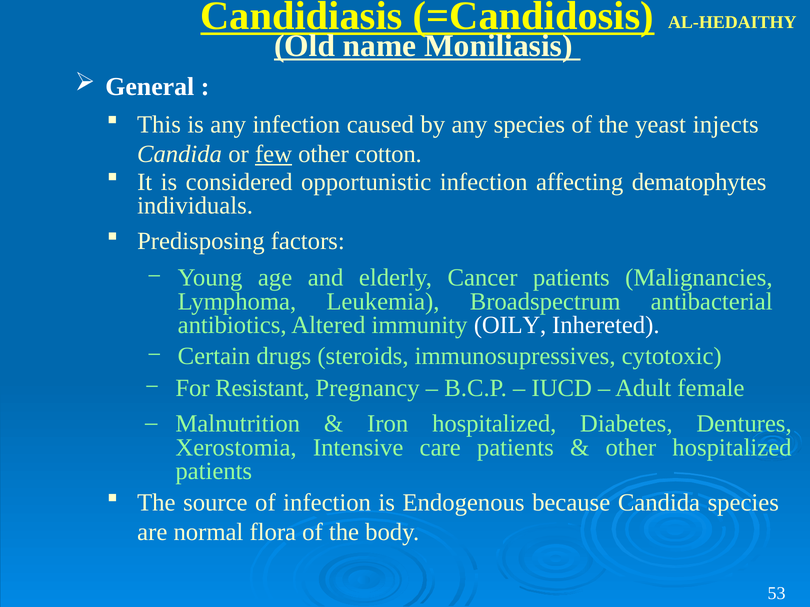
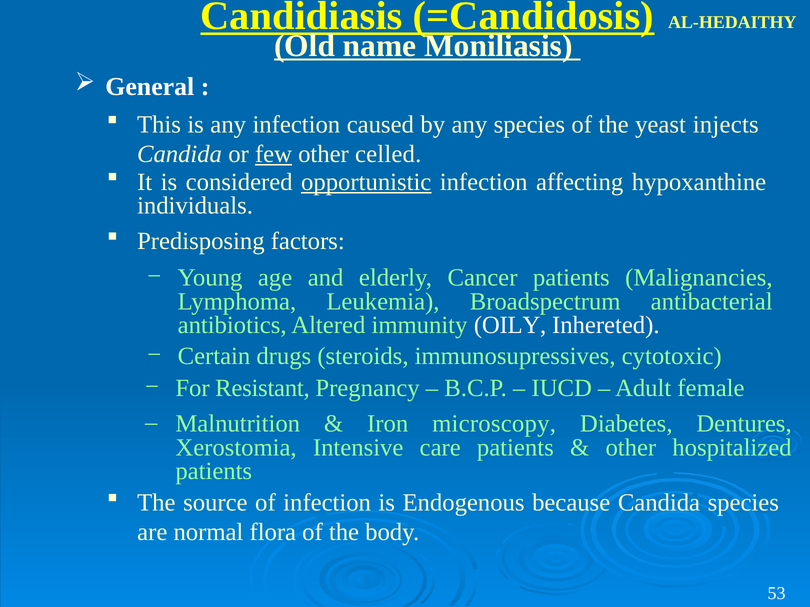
cotton: cotton -> celled
opportunistic underline: none -> present
dematophytes: dematophytes -> hypoxanthine
Iron hospitalized: hospitalized -> microscopy
